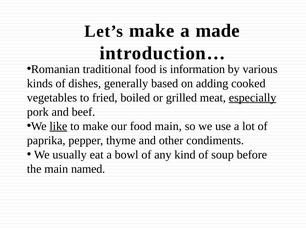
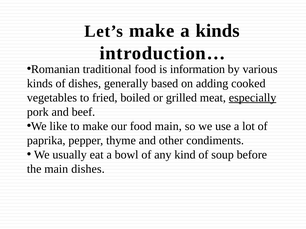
a made: made -> kinds
like underline: present -> none
main named: named -> dishes
